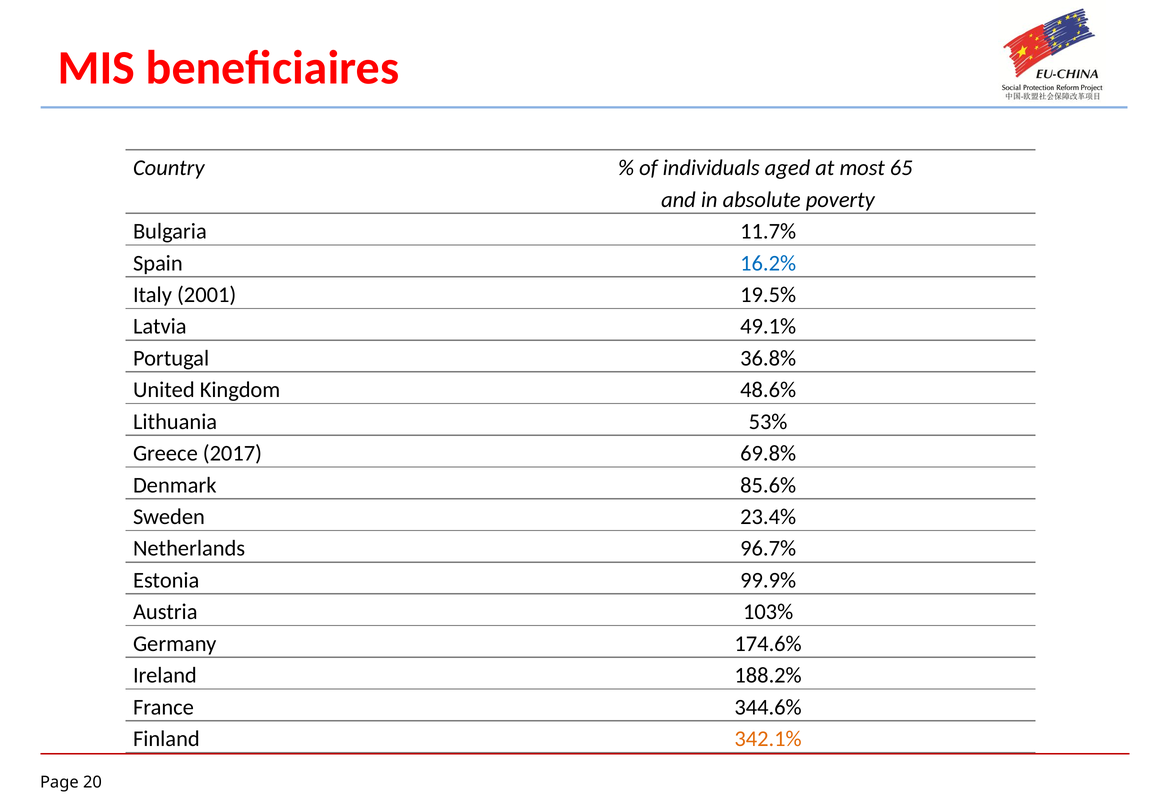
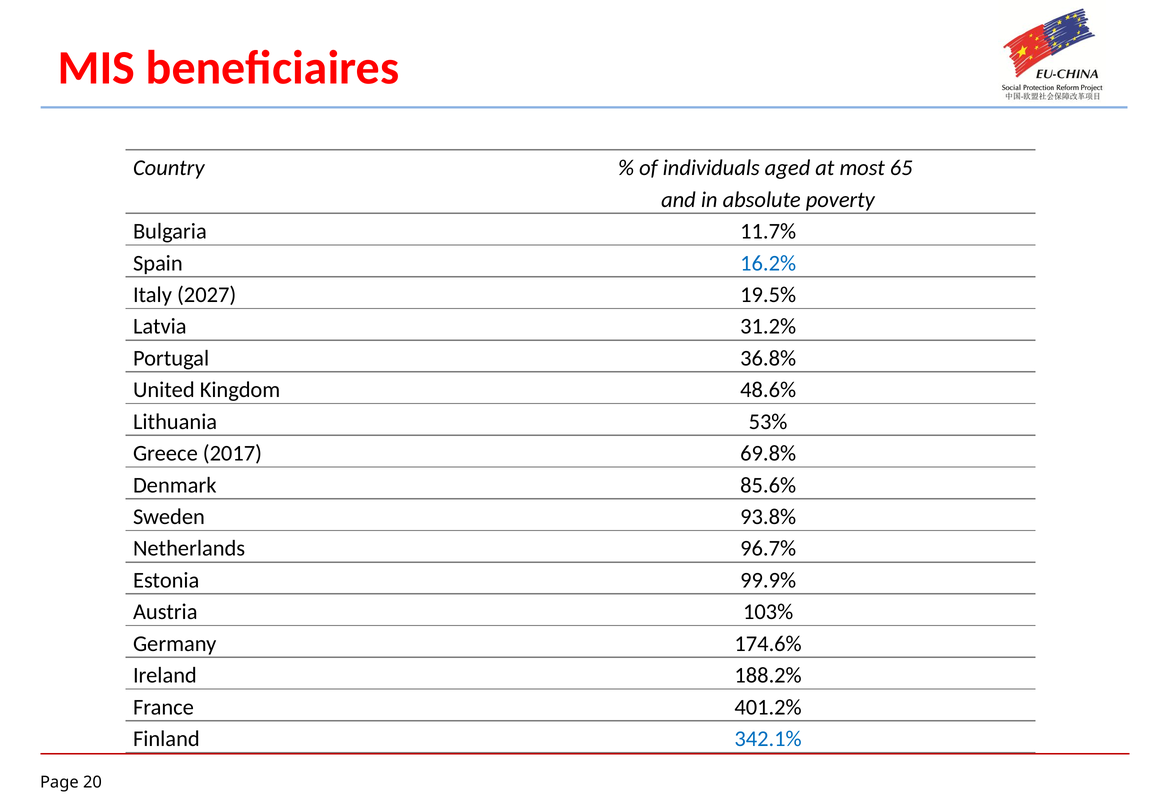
2001: 2001 -> 2027
49.1%: 49.1% -> 31.2%
23.4%: 23.4% -> 93.8%
344.6%: 344.6% -> 401.2%
342.1% colour: orange -> blue
